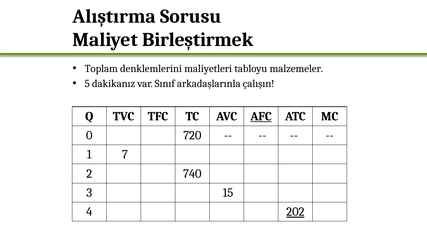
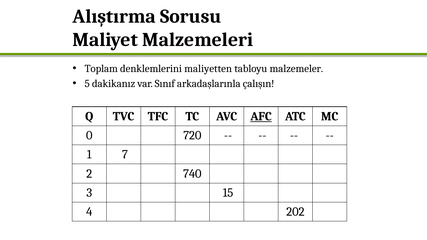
Birleştirmek: Birleştirmek -> Malzemeleri
maliyetleri: maliyetleri -> maliyetten
202 underline: present -> none
